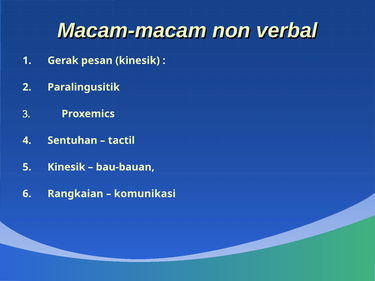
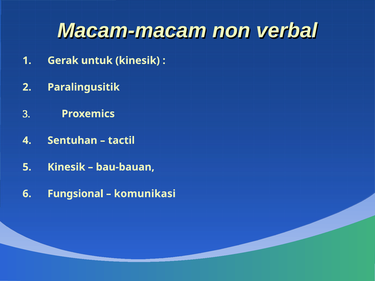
pesan: pesan -> untuk
Rangkaian: Rangkaian -> Fungsional
